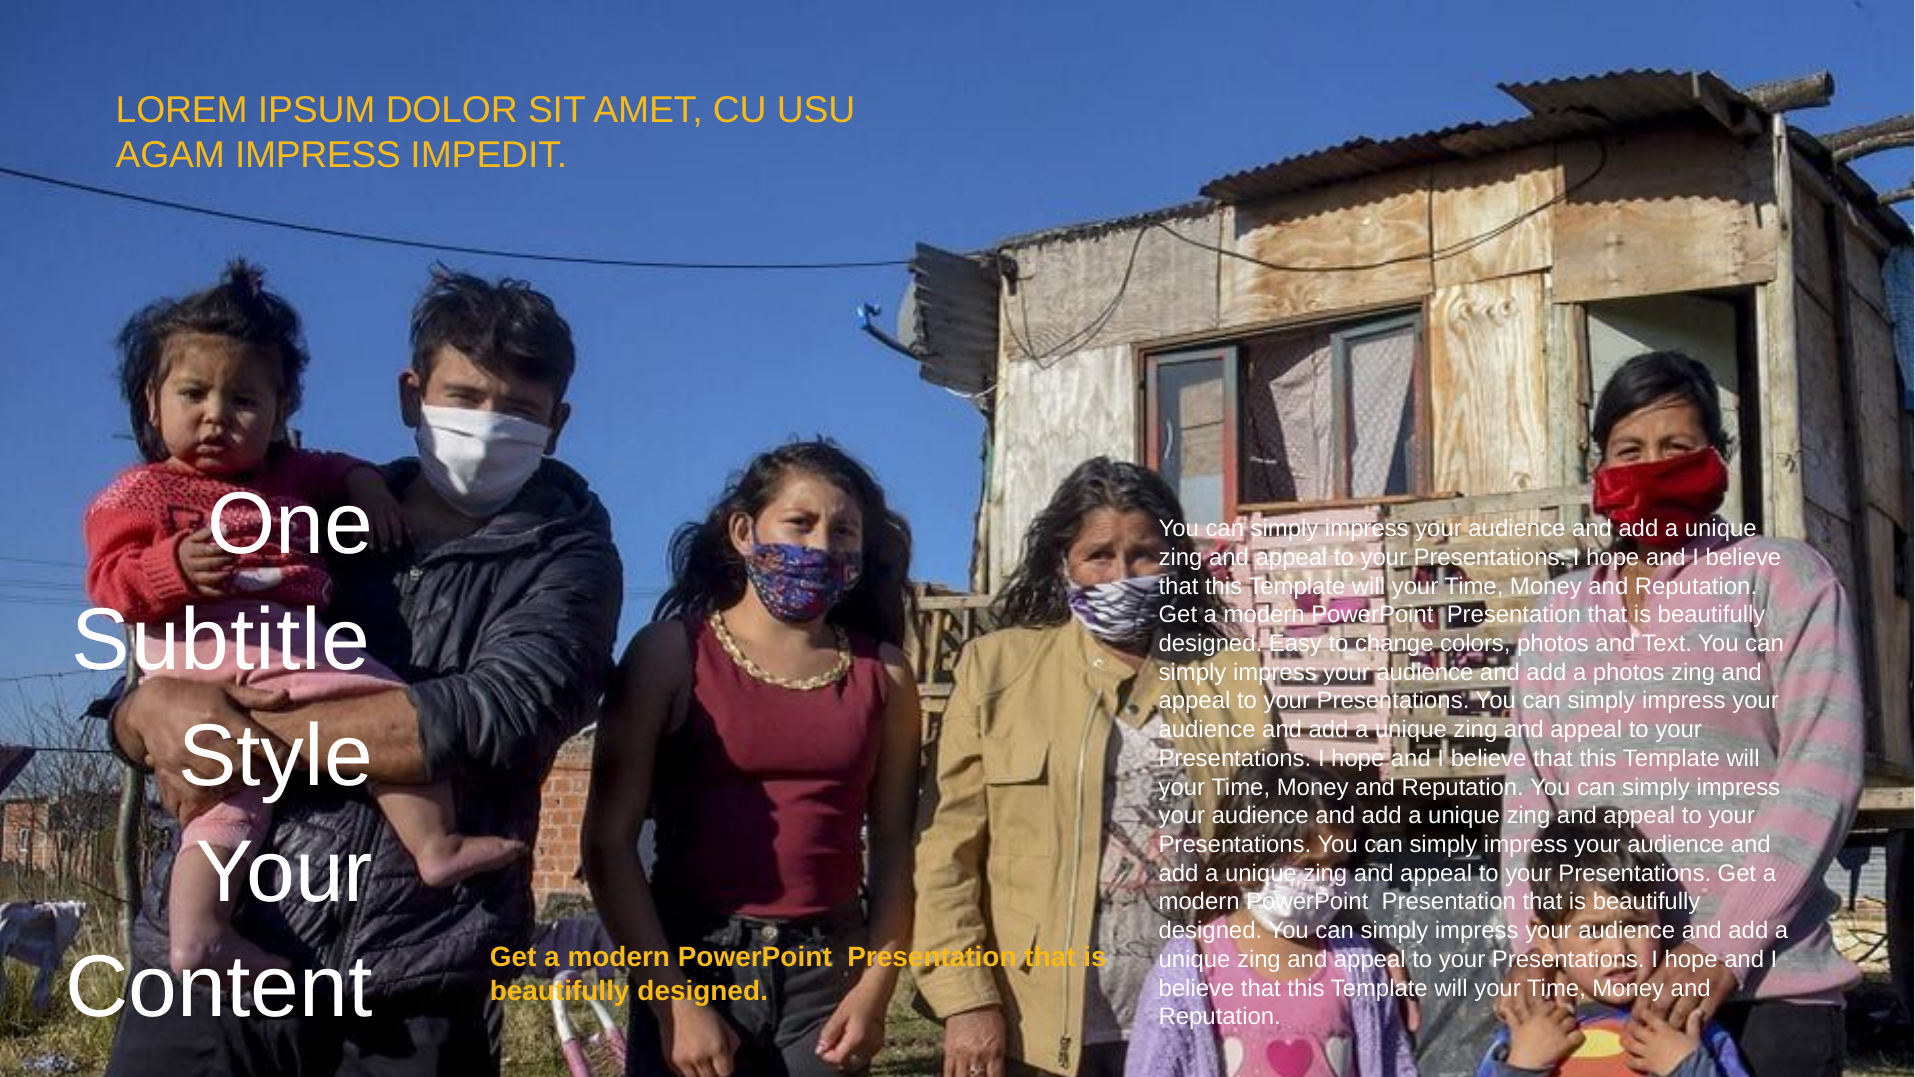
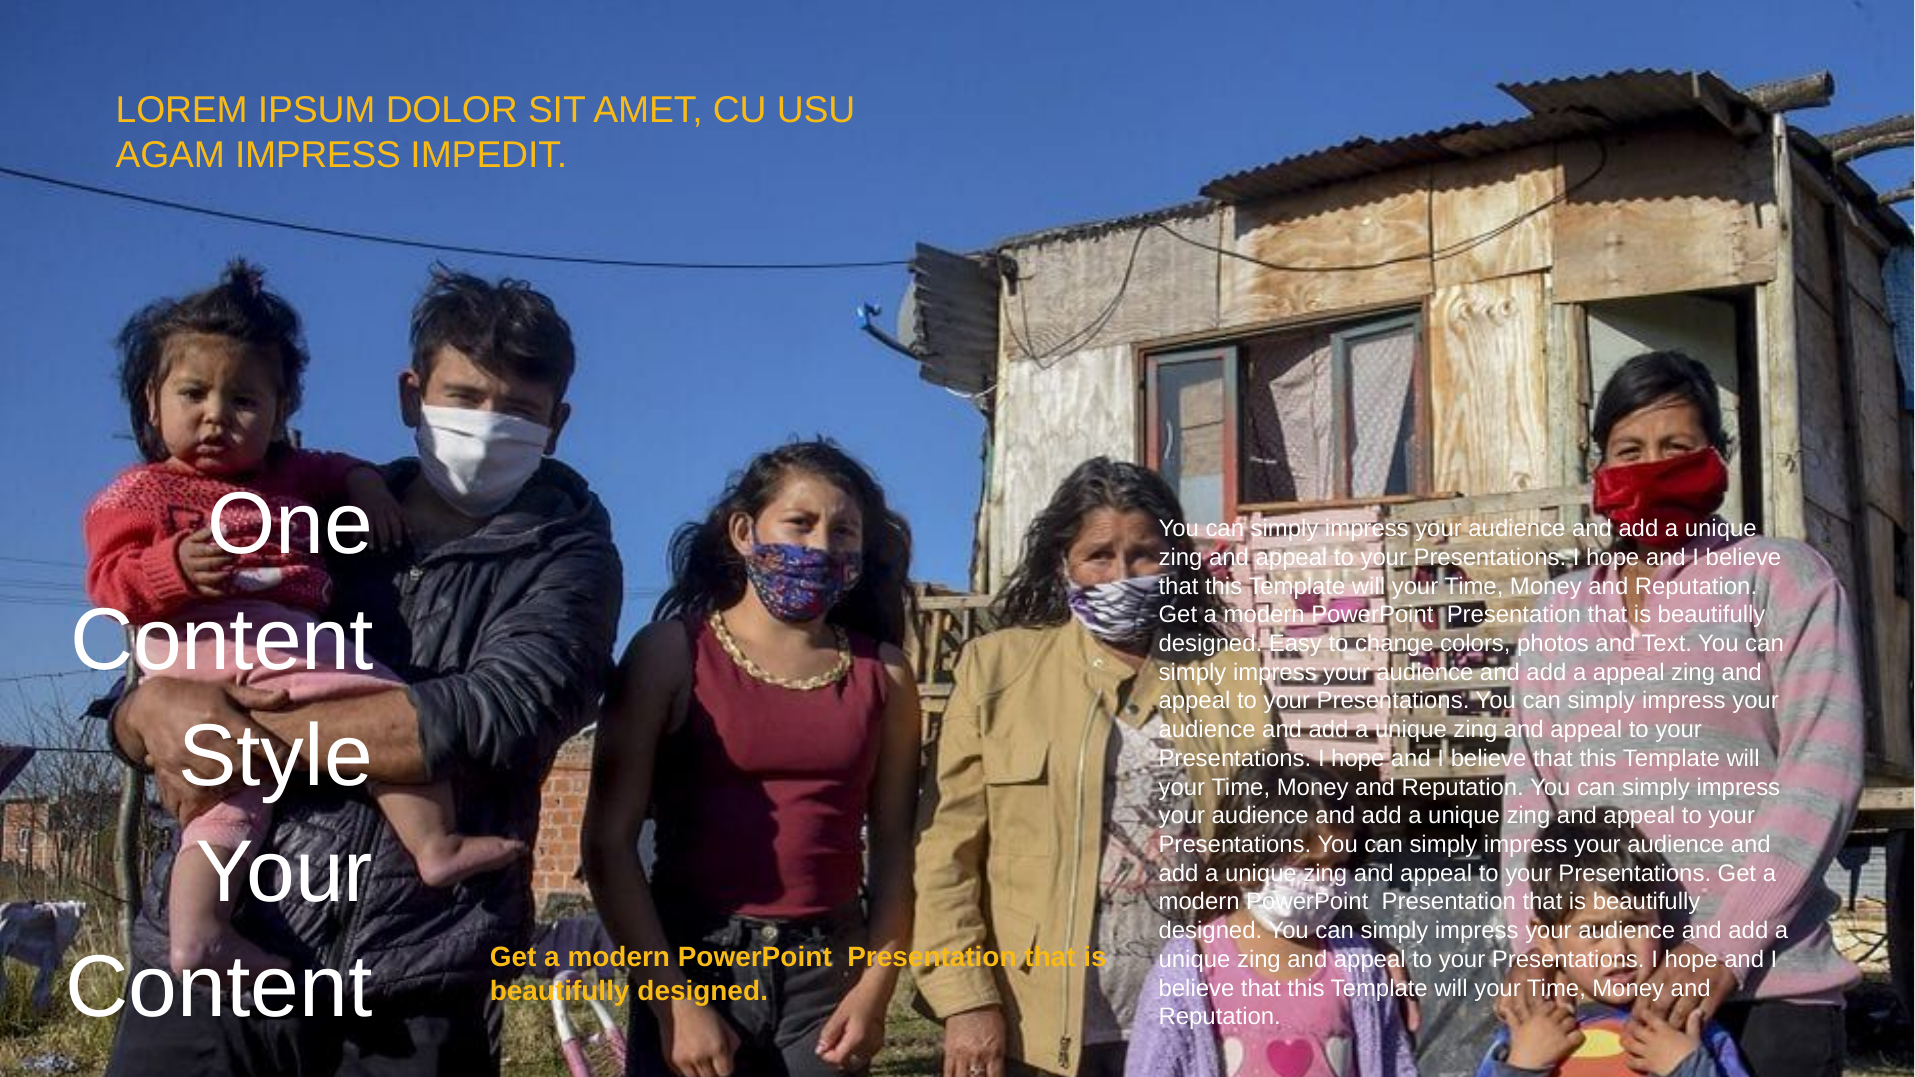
Subtitle at (221, 641): Subtitle -> Content
a photos: photos -> appeal
